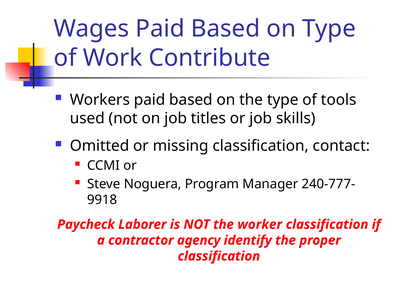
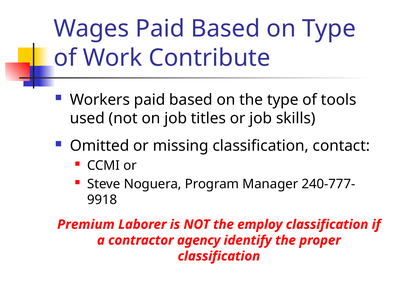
Paycheck: Paycheck -> Premium
worker: worker -> employ
